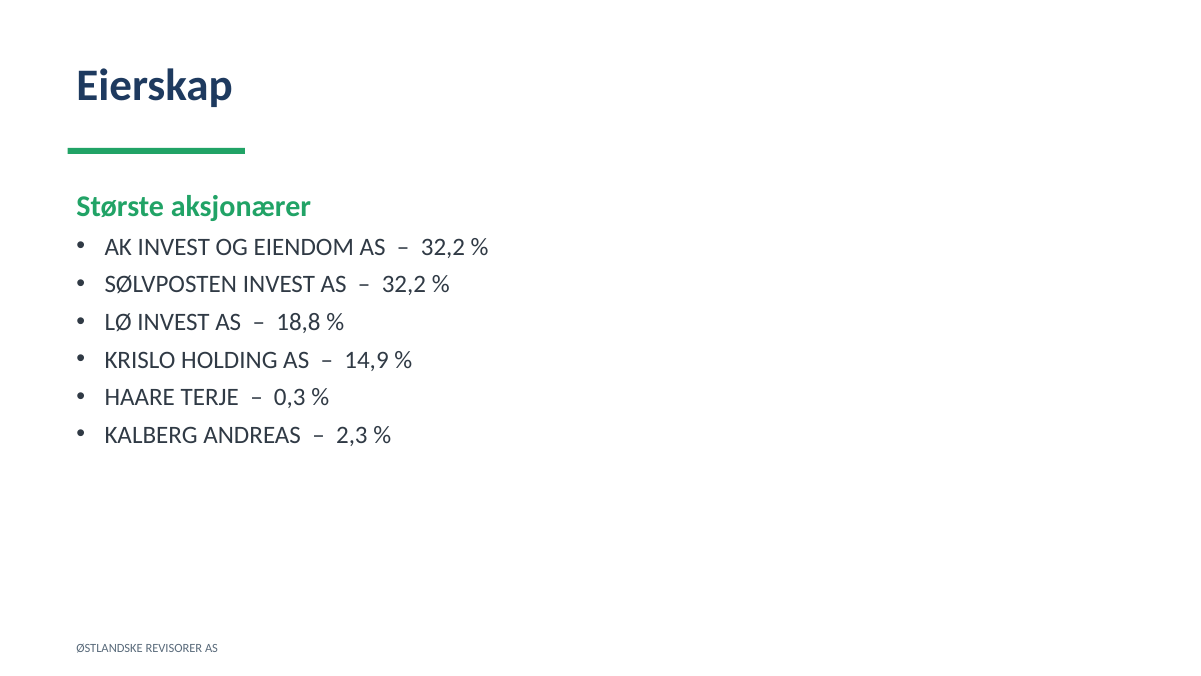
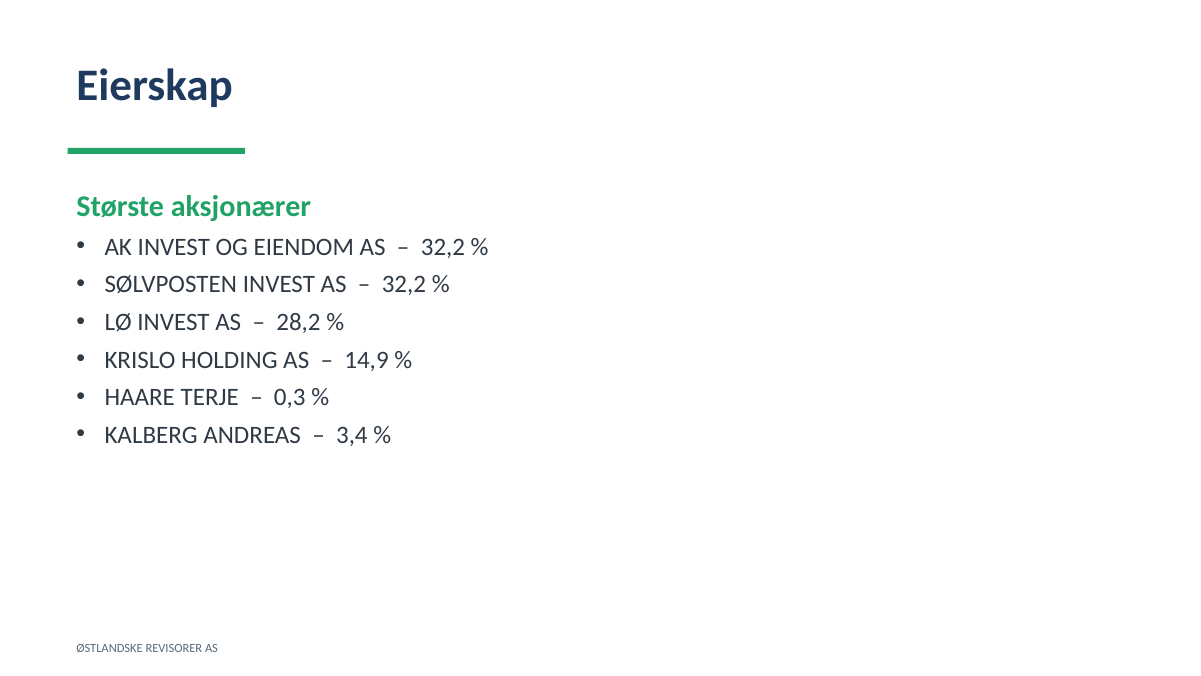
18,8: 18,8 -> 28,2
2,3: 2,3 -> 3,4
